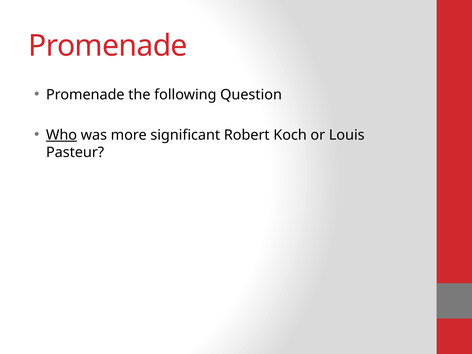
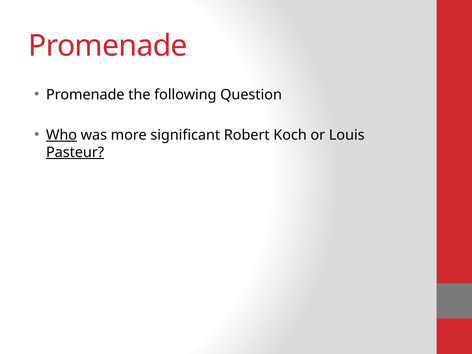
Pasteur underline: none -> present
